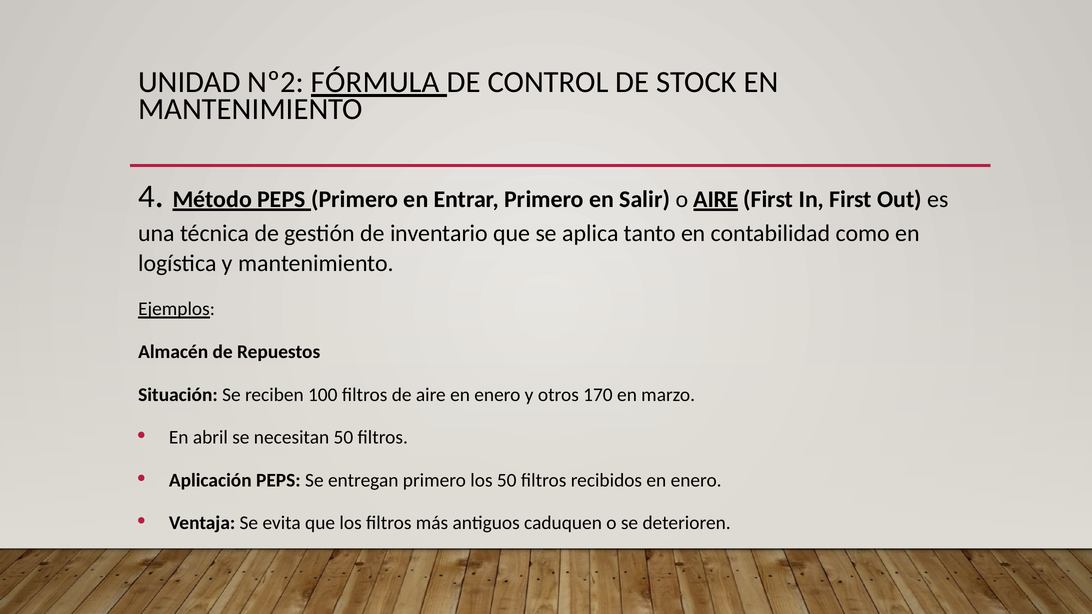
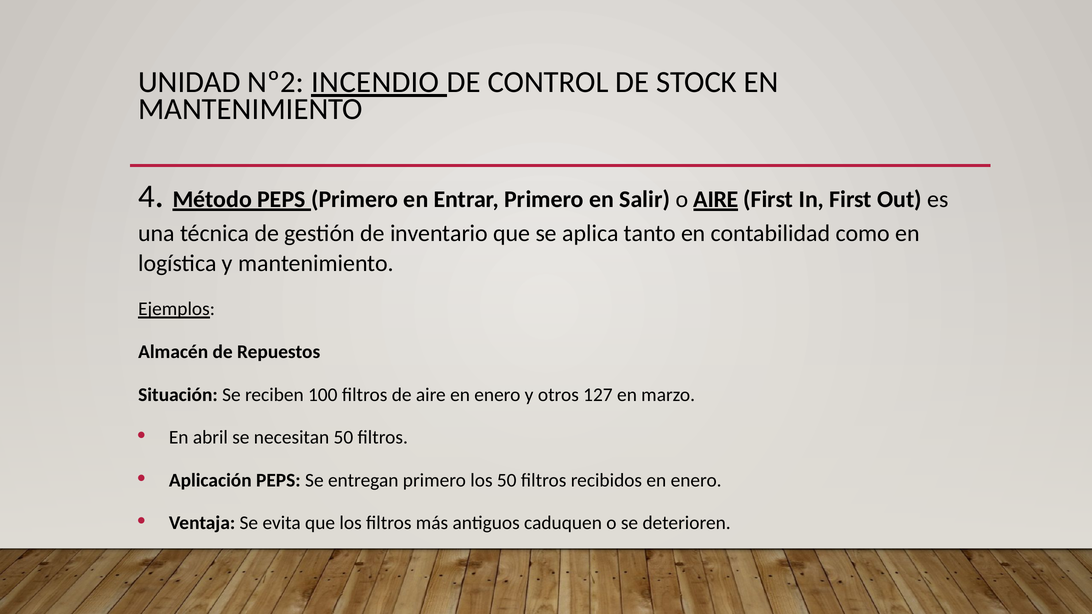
FÓRMULA: FÓRMULA -> INCENDIO
170: 170 -> 127
